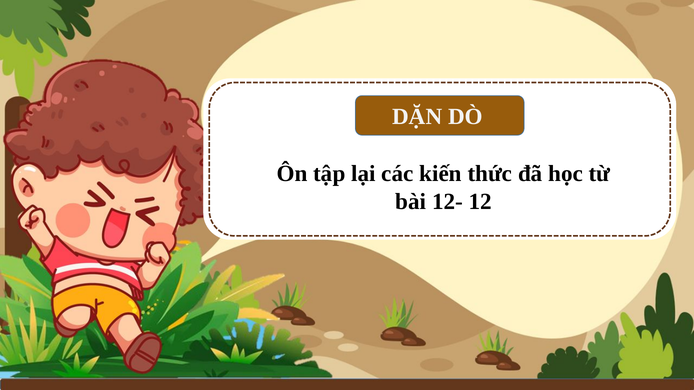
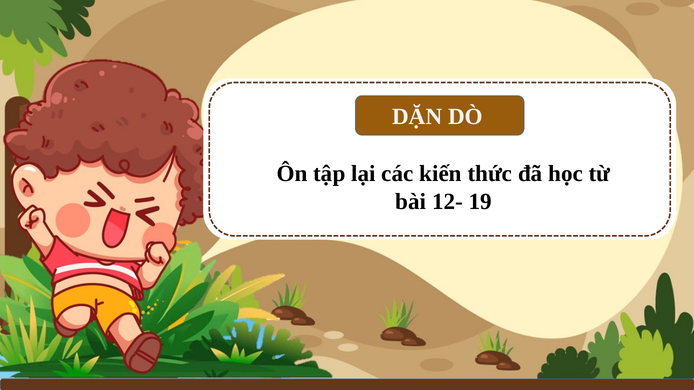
12: 12 -> 19
